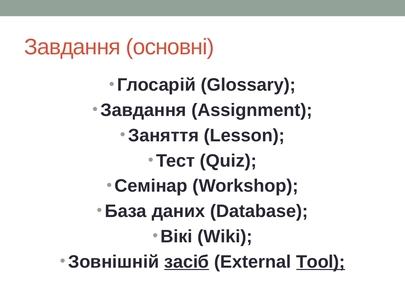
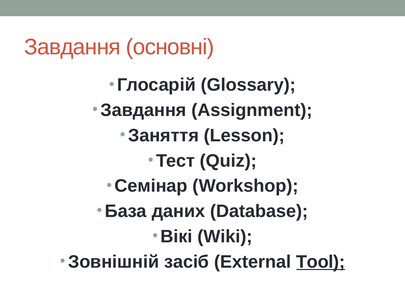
засіб underline: present -> none
